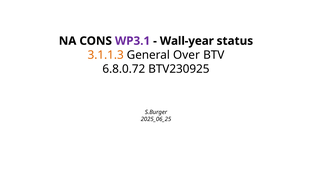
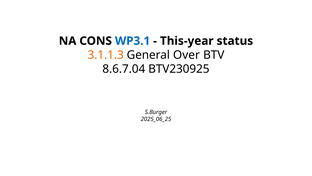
WP3.1 colour: purple -> blue
Wall-year: Wall-year -> This-year
6.8.0.72: 6.8.0.72 -> 8.6.7.04
